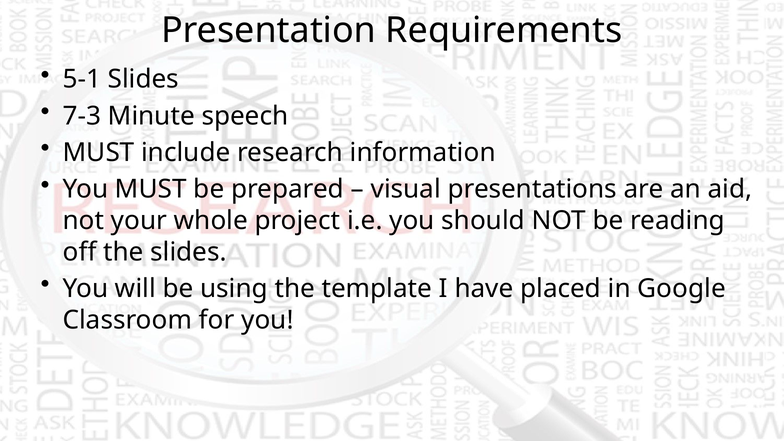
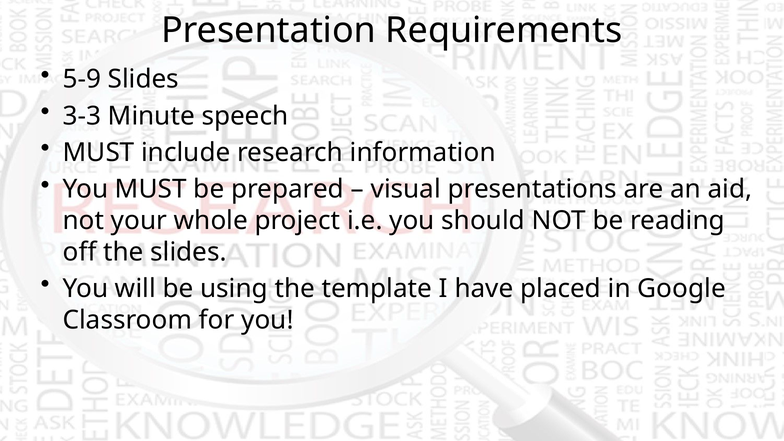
5-1: 5-1 -> 5-9
7-3: 7-3 -> 3-3
